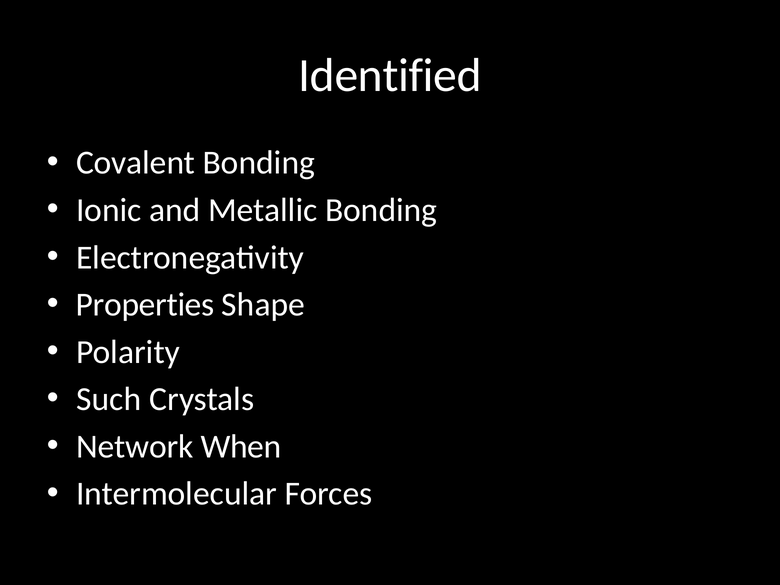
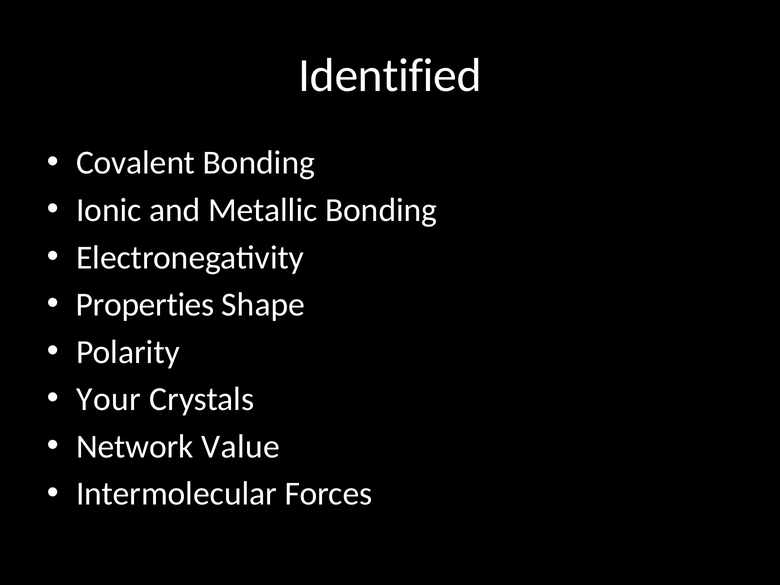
Such: Such -> Your
When: When -> Value
